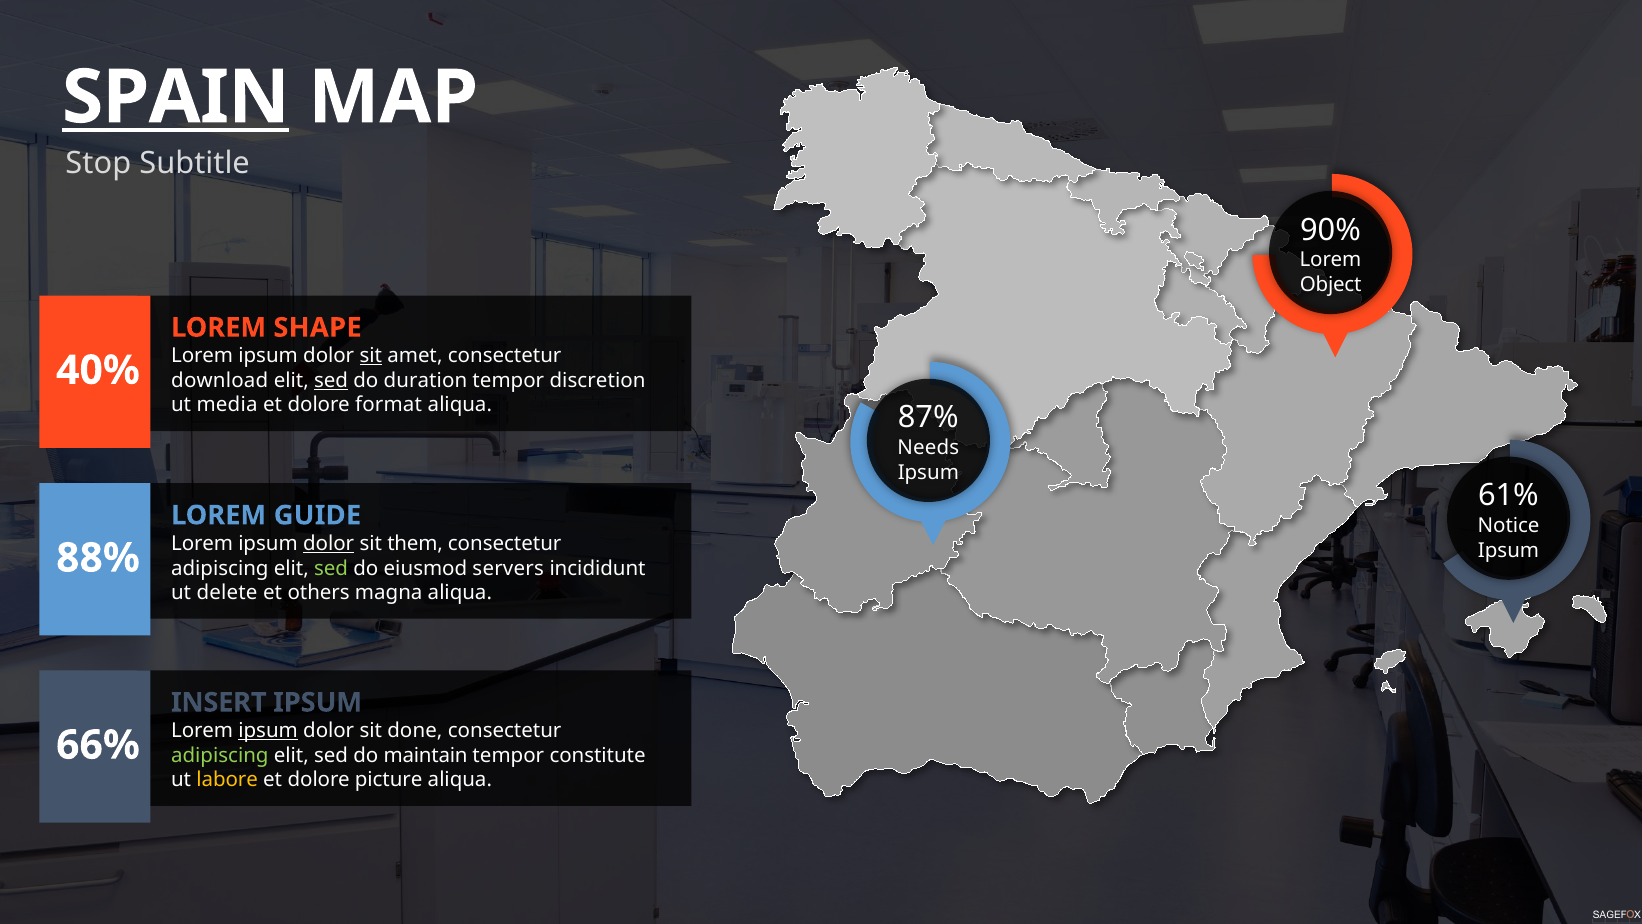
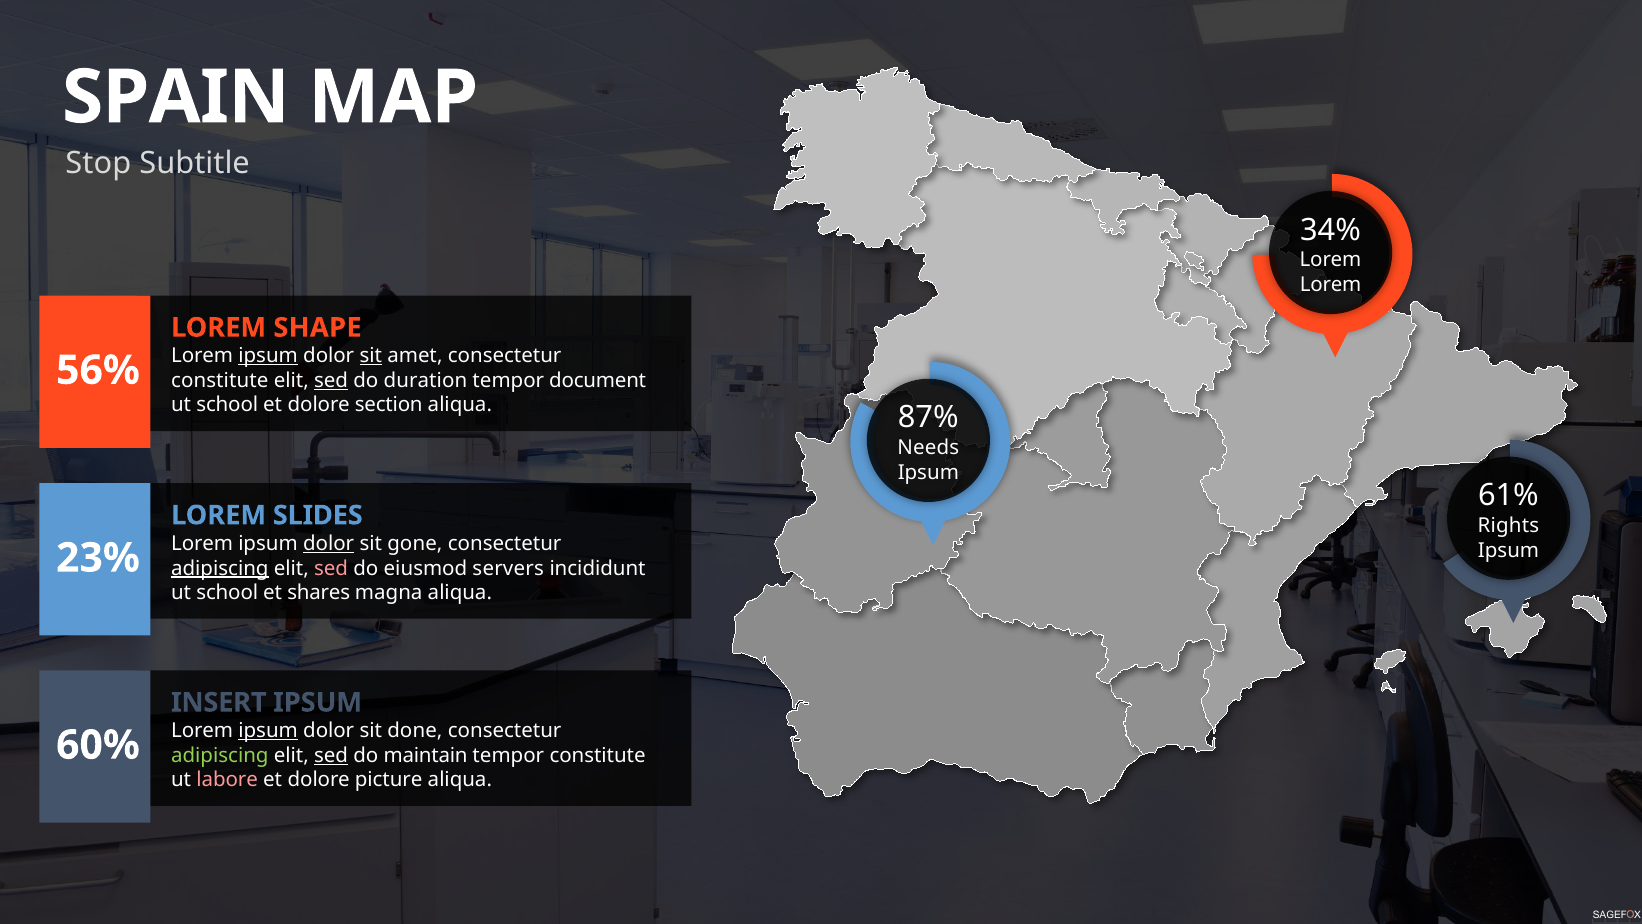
SPAIN underline: present -> none
90%: 90% -> 34%
Object at (1331, 285): Object -> Lorem
ipsum at (268, 356) underline: none -> present
40%: 40% -> 56%
download at (220, 380): download -> constitute
discretion: discretion -> document
media at (227, 405): media -> school
format: format -> section
GUIDE: GUIDE -> SLIDES
Notice: Notice -> Rights
them: them -> gone
88%: 88% -> 23%
adipiscing at (220, 568) underline: none -> present
sed at (331, 568) colour: light green -> pink
delete at (227, 593): delete -> school
others: others -> shares
66%: 66% -> 60%
sed at (331, 755) underline: none -> present
labore colour: yellow -> pink
